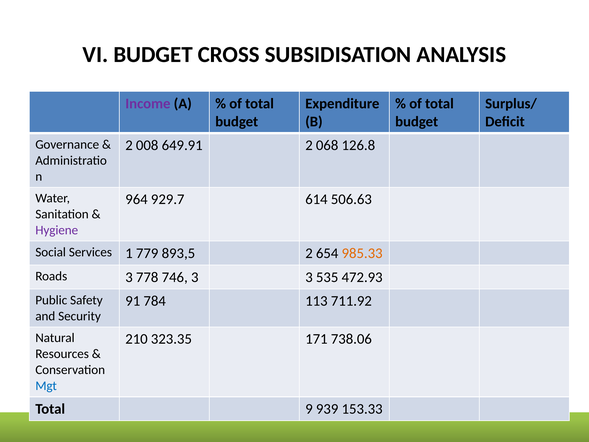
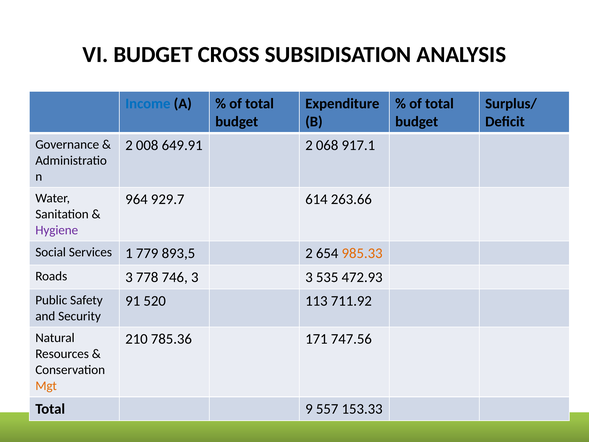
Income colour: purple -> blue
126.8: 126.8 -> 917.1
506.63: 506.63 -> 263.66
784: 784 -> 520
323.35: 323.35 -> 785.36
738.06: 738.06 -> 747.56
Mgt colour: blue -> orange
939: 939 -> 557
